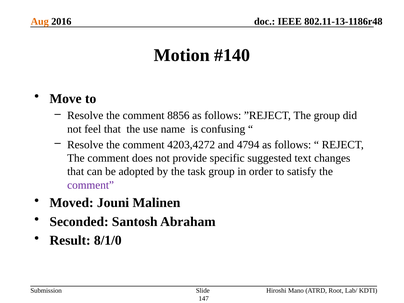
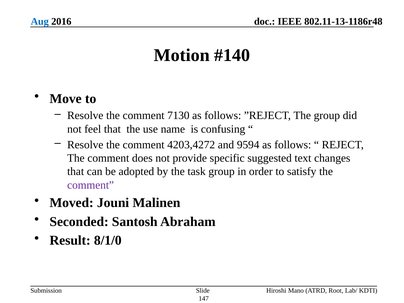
Aug colour: orange -> blue
8856: 8856 -> 7130
4794: 4794 -> 9594
